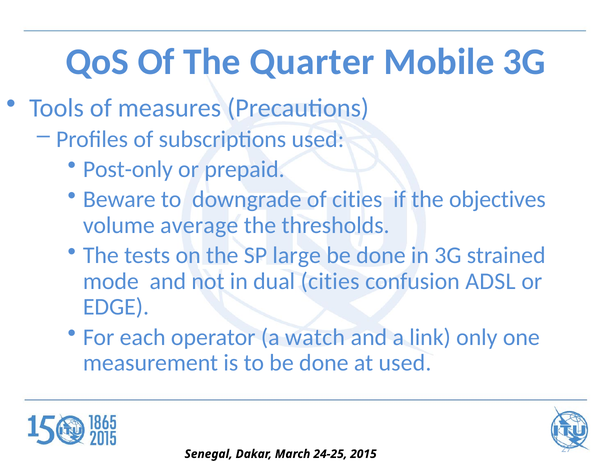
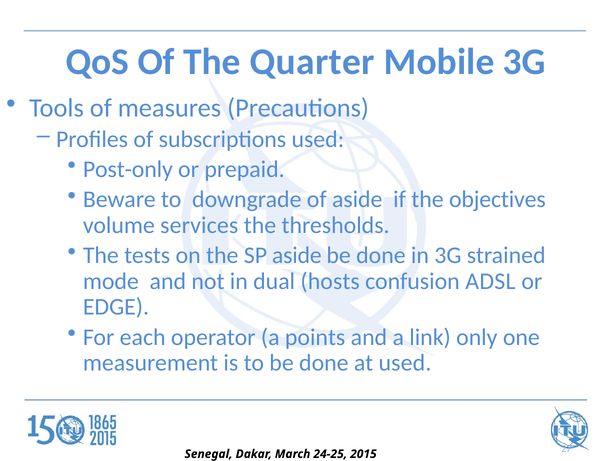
of cities: cities -> aside
average: average -> services
SP large: large -> aside
dual cities: cities -> hosts
watch: watch -> points
